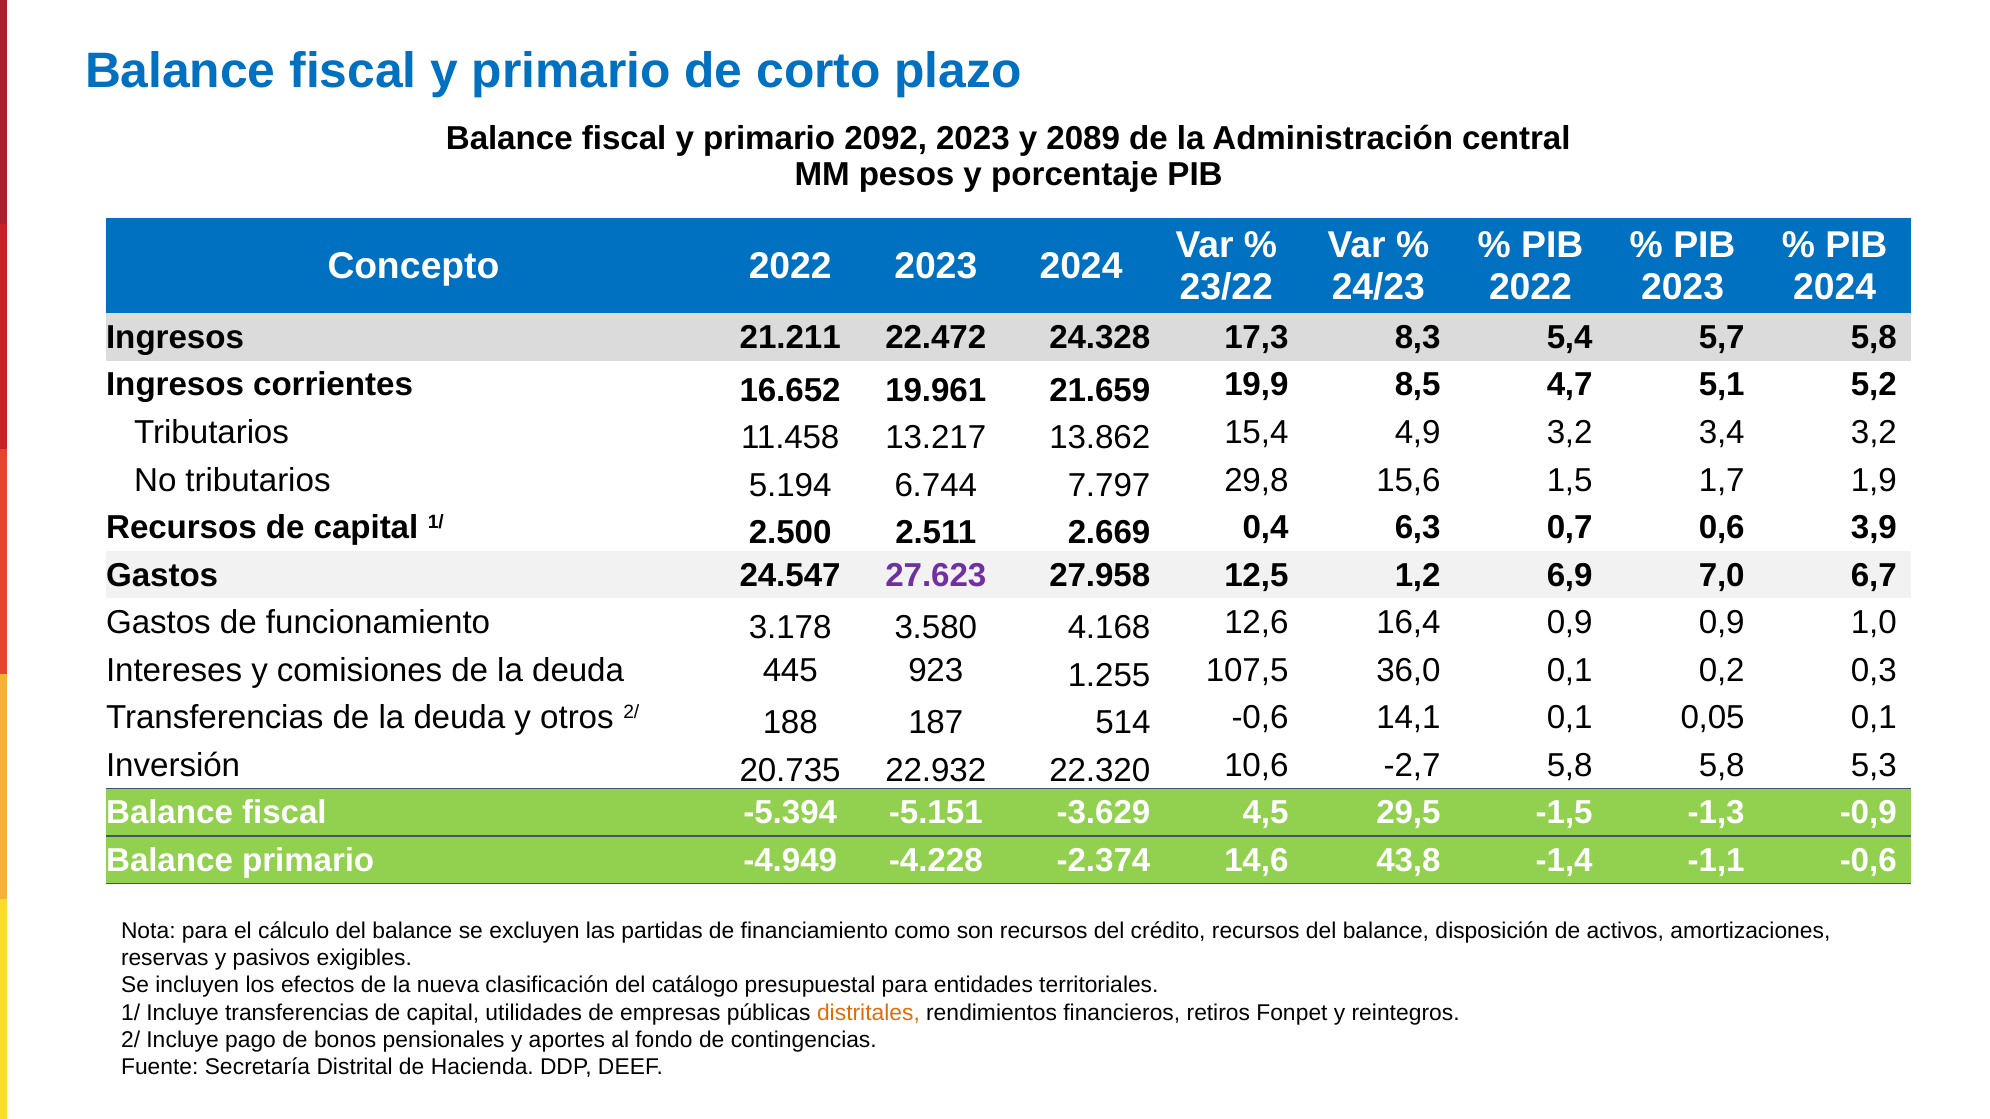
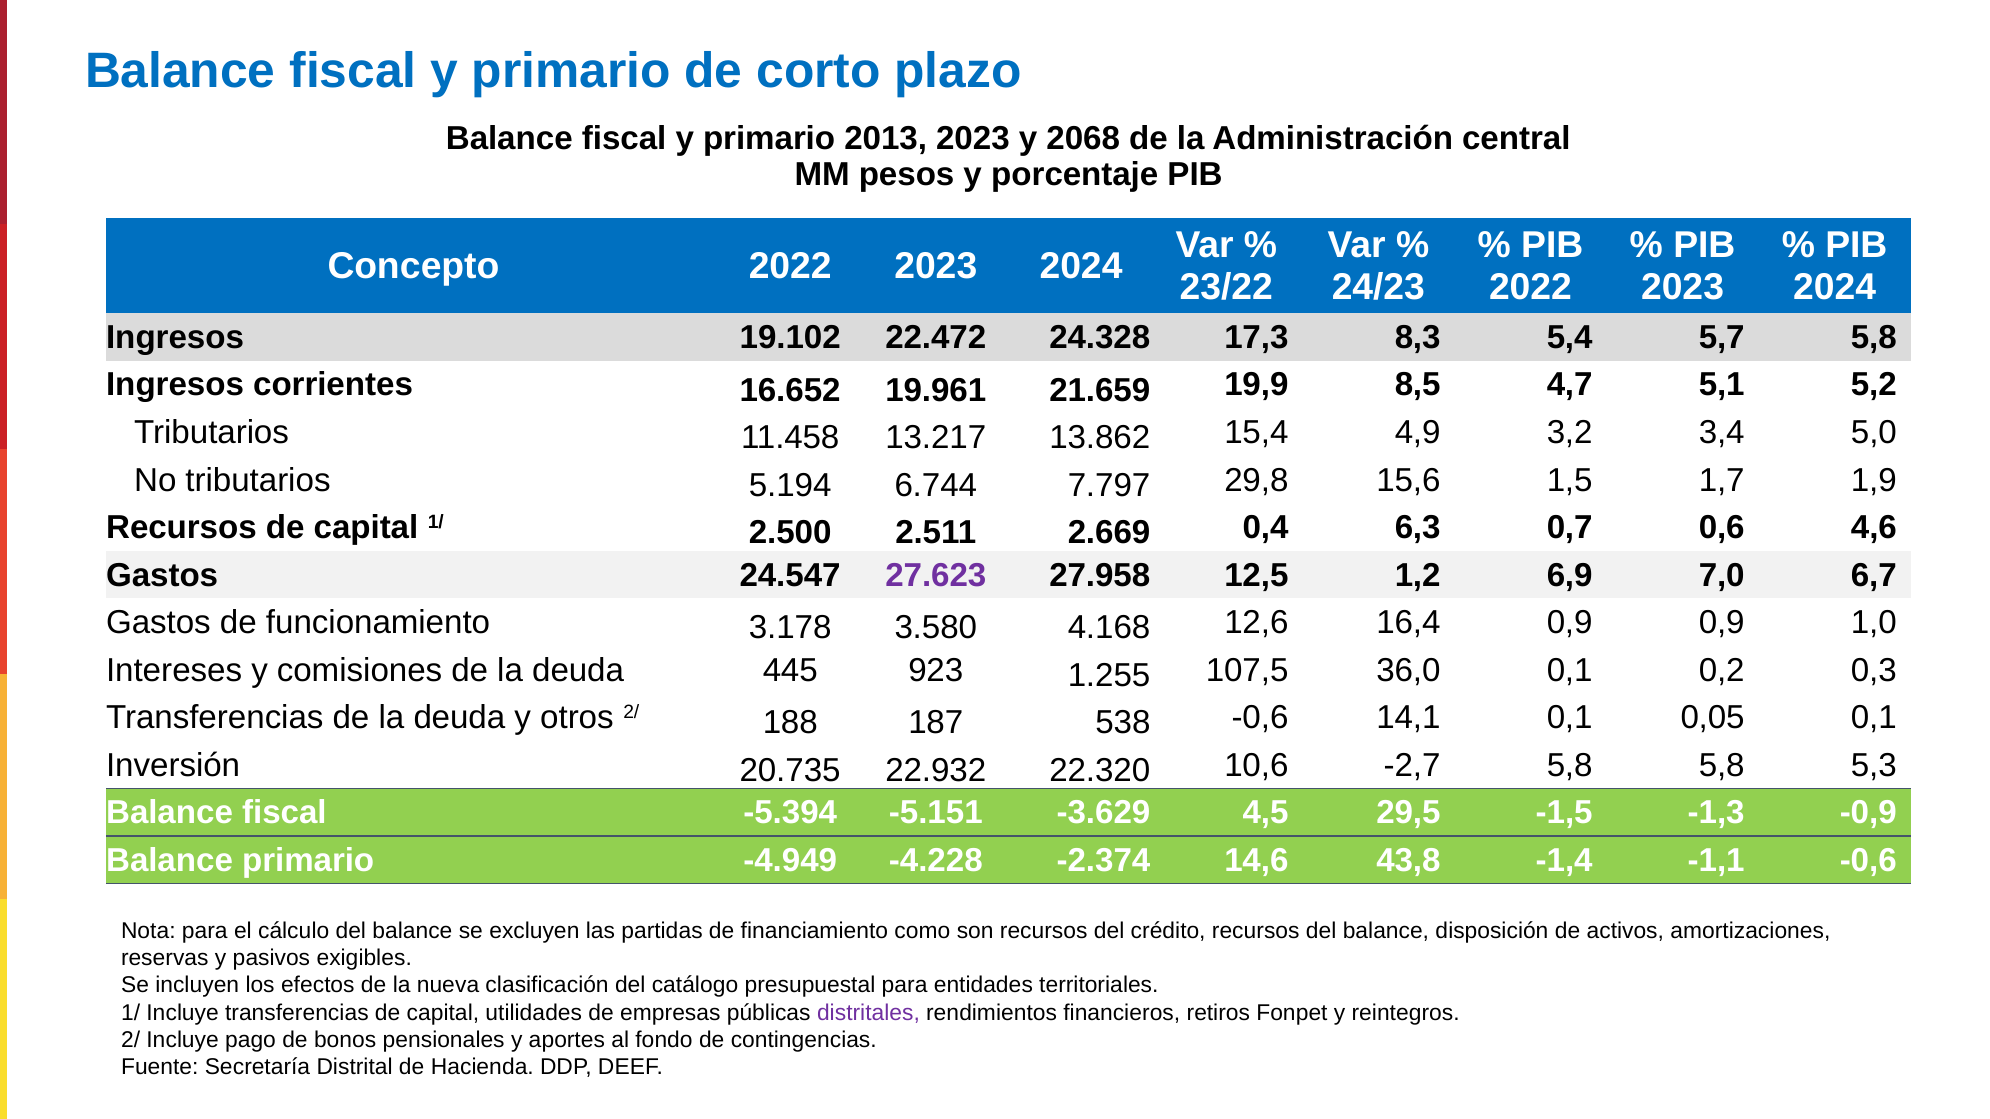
2092: 2092 -> 2013
2089: 2089 -> 2068
21.211: 21.211 -> 19.102
3,4 3,2: 3,2 -> 5,0
3,9: 3,9 -> 4,6
514: 514 -> 538
distritales colour: orange -> purple
